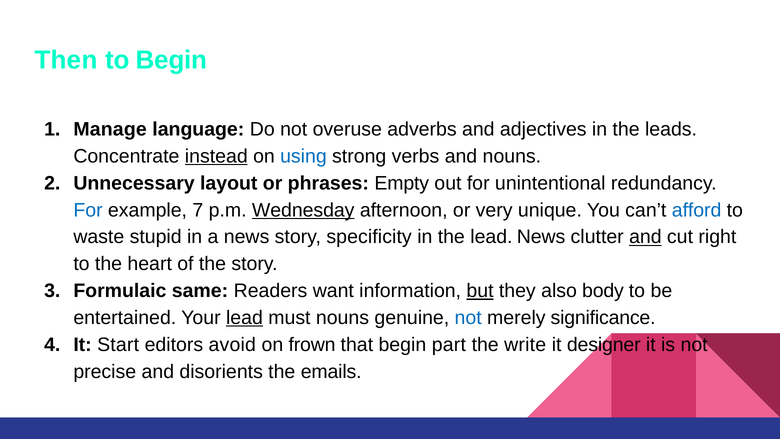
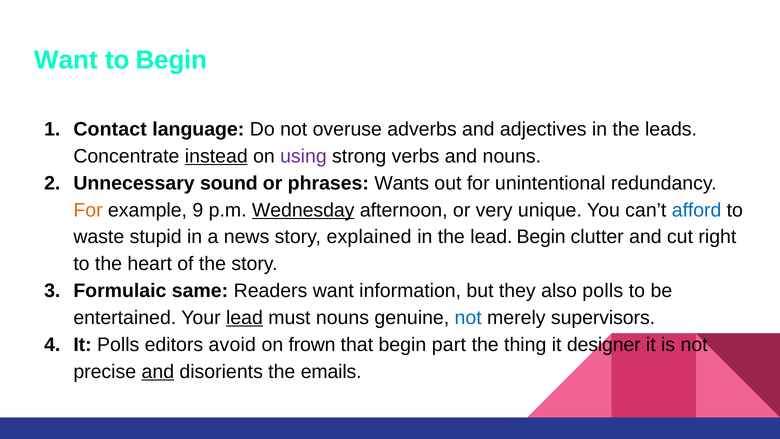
Then at (66, 60): Then -> Want
Manage: Manage -> Contact
using colour: blue -> purple
layout: layout -> sound
Empty: Empty -> Wants
For at (88, 210) colour: blue -> orange
7: 7 -> 9
specificity: specificity -> explained
lead News: News -> Begin
and at (645, 237) underline: present -> none
but underline: present -> none
also body: body -> polls
significance: significance -> supervisors
It Start: Start -> Polls
write: write -> thing
and at (158, 371) underline: none -> present
